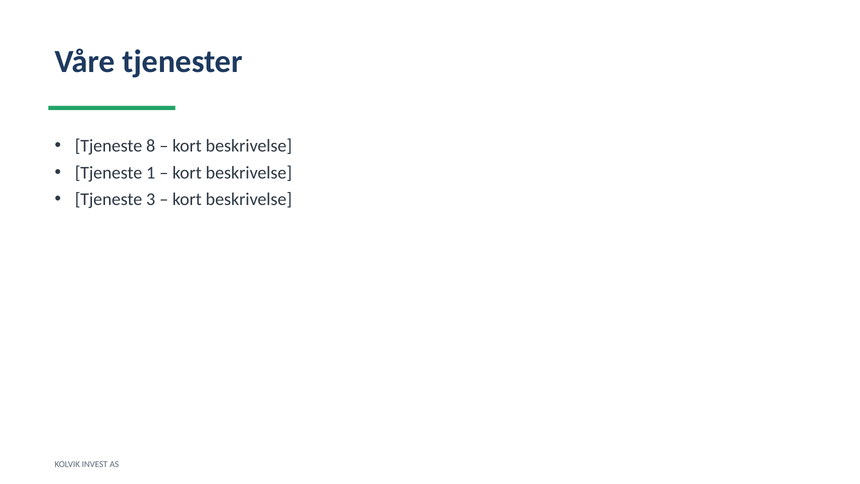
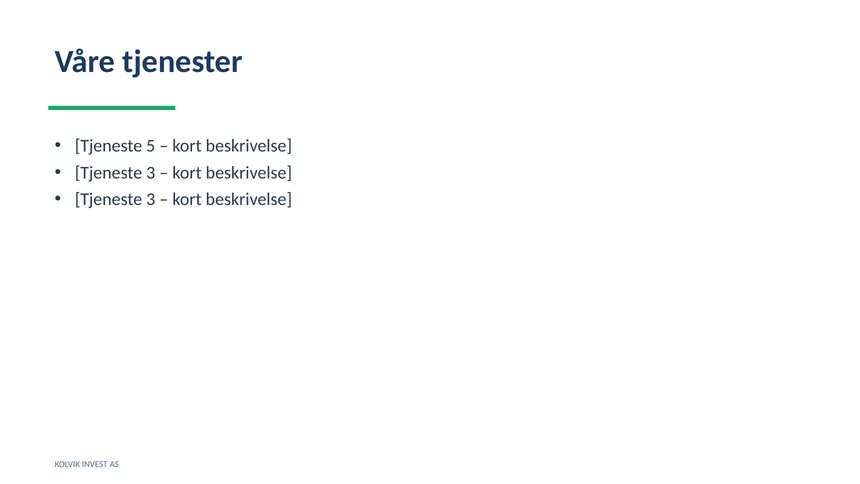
8: 8 -> 5
1 at (151, 173): 1 -> 3
